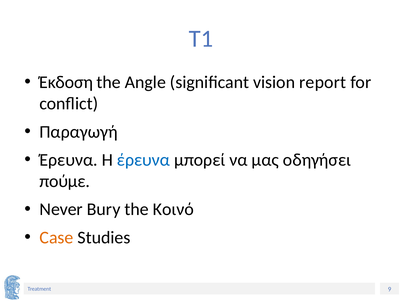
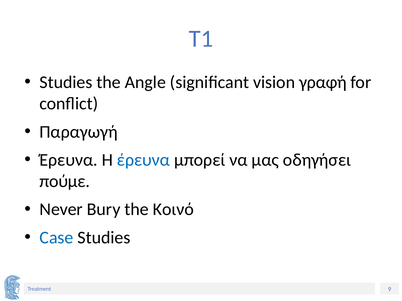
Έκδοση at (66, 82): Έκδοση -> Studies
report: report -> γραφή
Case colour: orange -> blue
